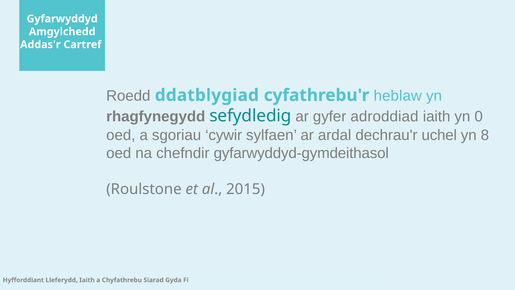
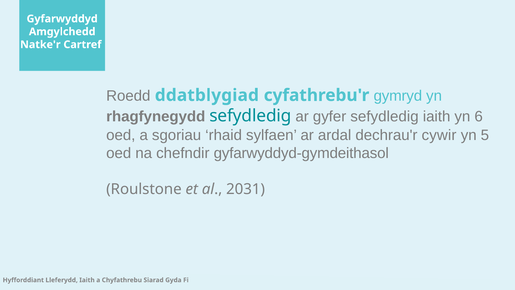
Addas'r: Addas'r -> Natke'r
heblaw: heblaw -> gymryd
gyfer adroddiad: adroddiad -> sefydledig
0: 0 -> 6
cywir: cywir -> rhaid
uchel: uchel -> cywir
8: 8 -> 5
2015: 2015 -> 2031
